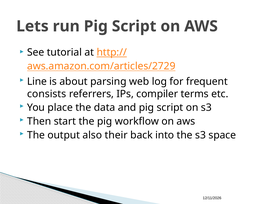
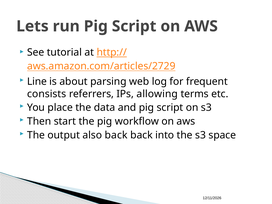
compiler: compiler -> allowing
also their: their -> back
